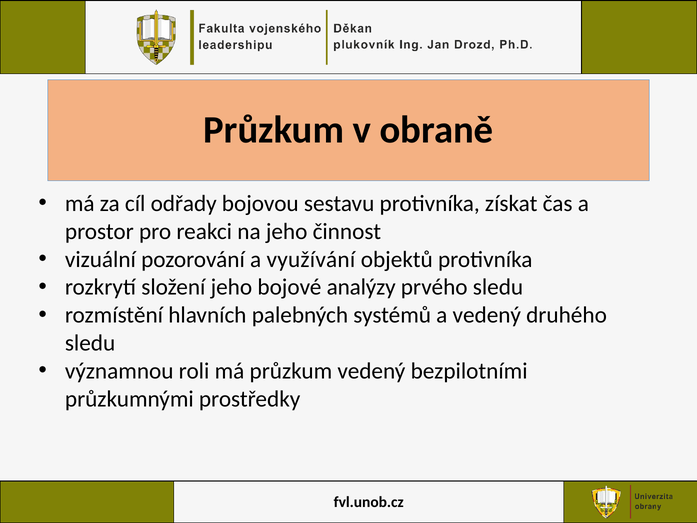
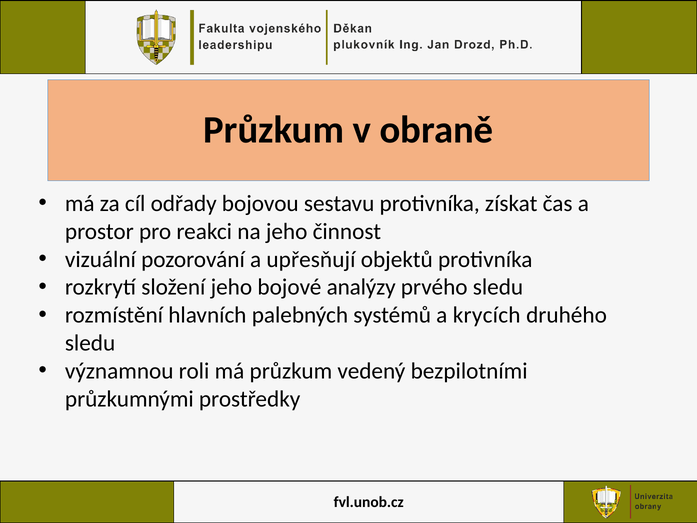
využívání: využívání -> upřesňují
a vedený: vedený -> krycích
